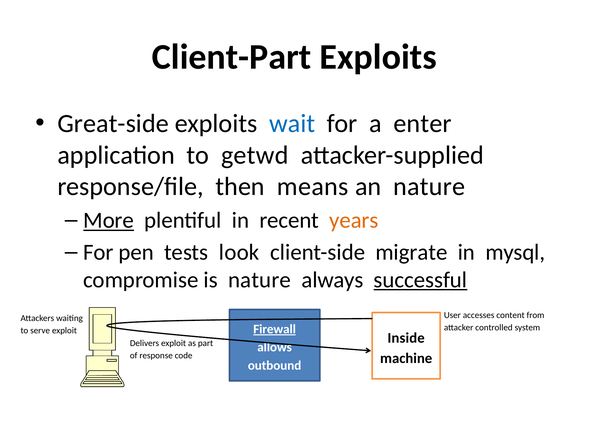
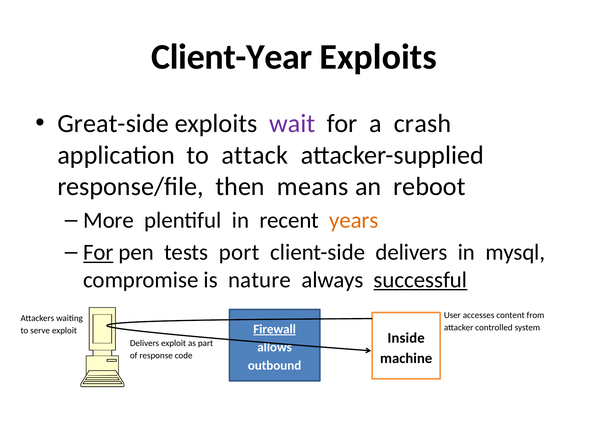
Client-Part: Client-Part -> Client-Year
wait colour: blue -> purple
enter: enter -> crash
getwd: getwd -> attack
an nature: nature -> reboot
More underline: present -> none
For at (98, 252) underline: none -> present
look: look -> port
client-side migrate: migrate -> delivers
